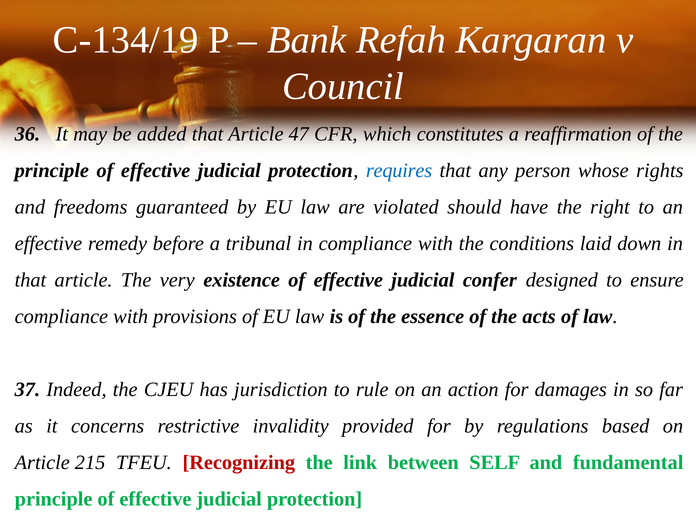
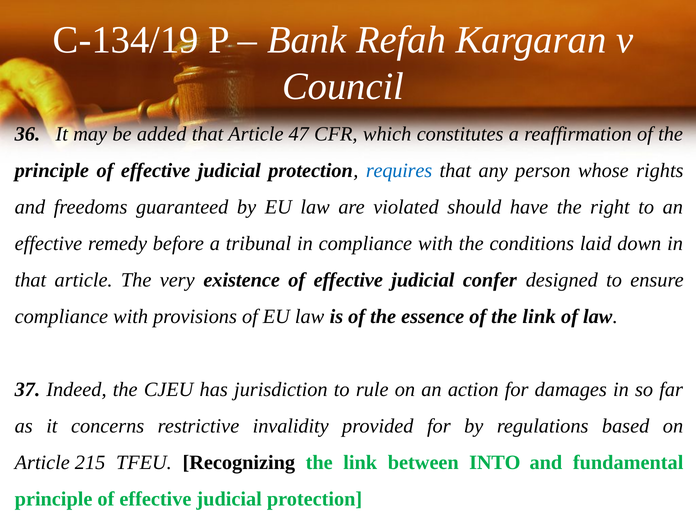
of the acts: acts -> link
Recognizing colour: red -> black
SELF: SELF -> INTO
